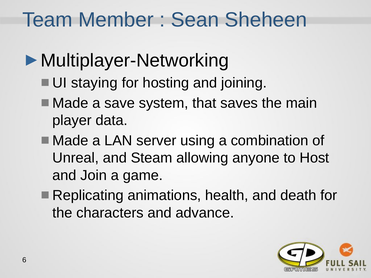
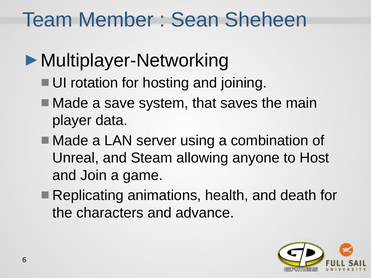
staying: staying -> rotation
